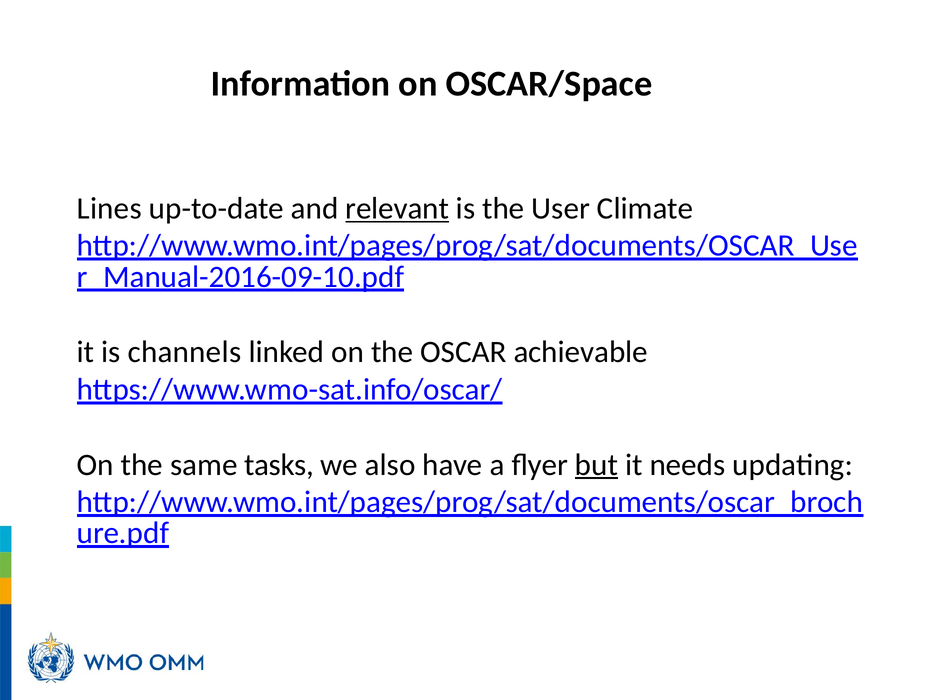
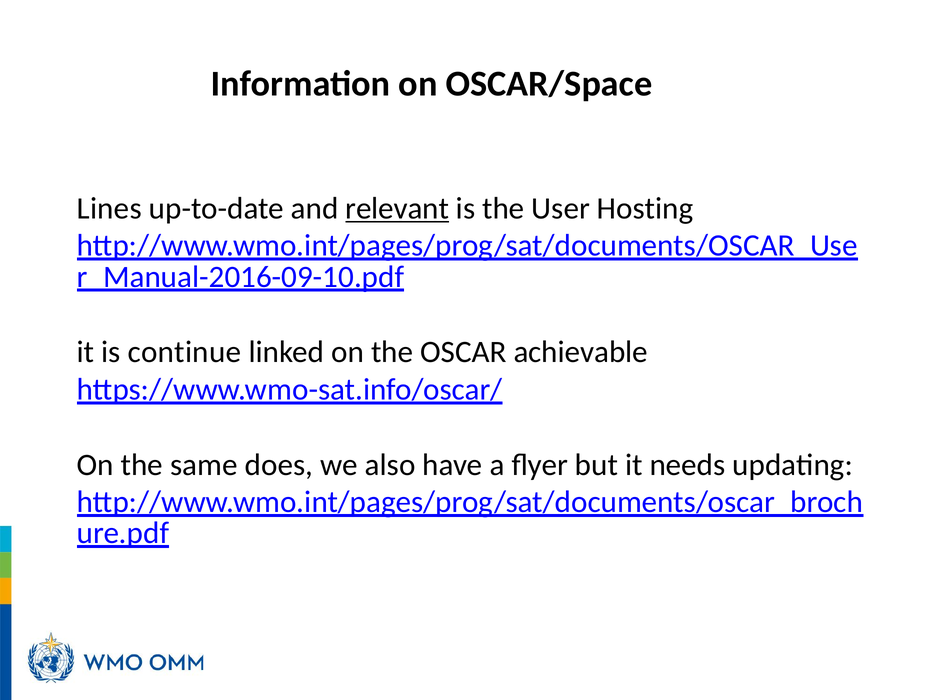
Climate: Climate -> Hosting
channels: channels -> continue
tasks: tasks -> does
but underline: present -> none
